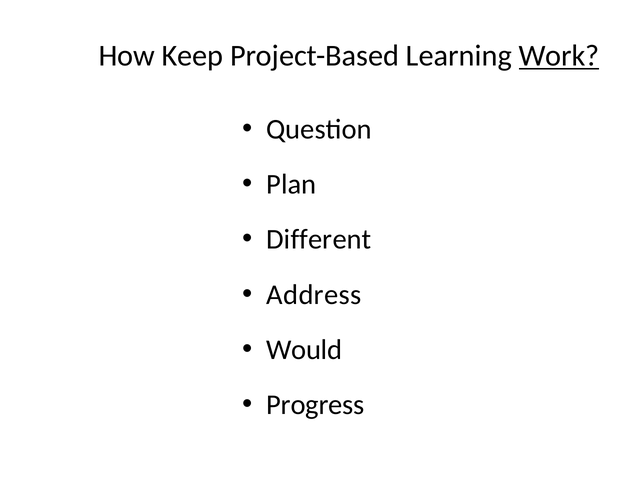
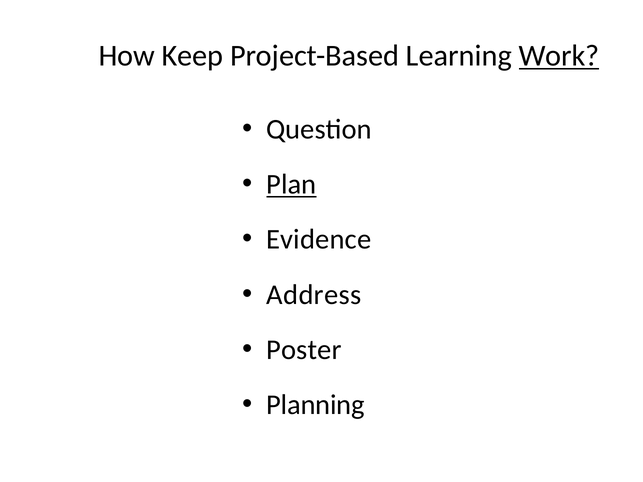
Plan underline: none -> present
Different: Different -> Evidence
Would: Would -> Poster
Progress: Progress -> Planning
